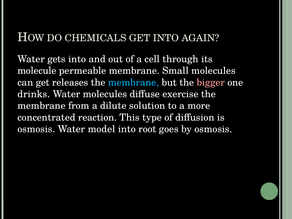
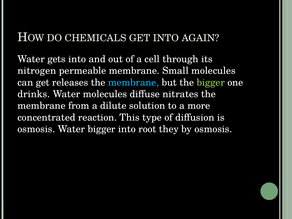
molecule: molecule -> nitrogen
bigger at (211, 82) colour: pink -> light green
exercise: exercise -> nitrates
Water model: model -> bigger
goes: goes -> they
